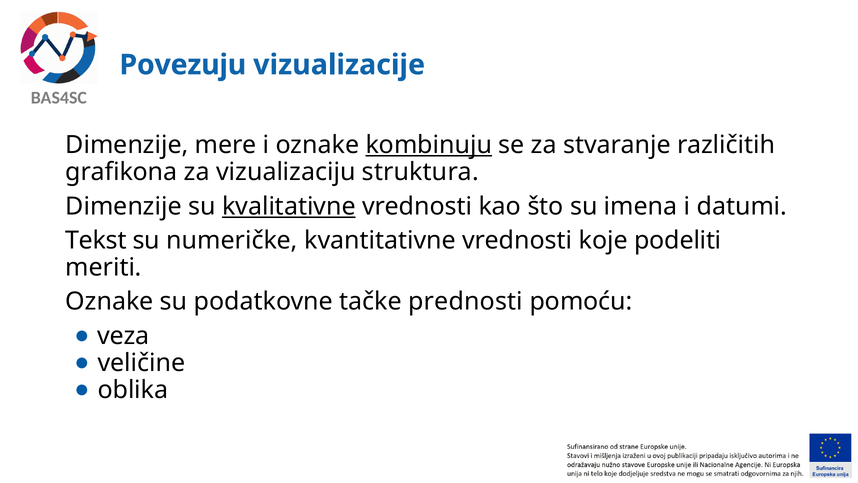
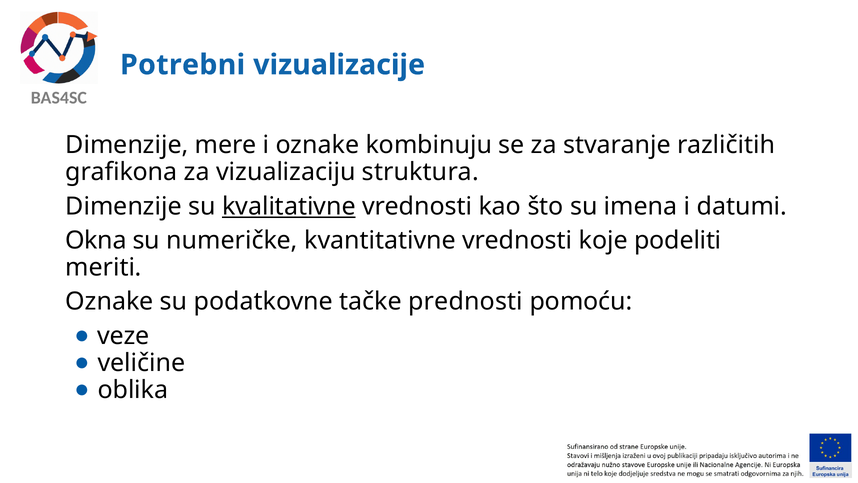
Povezuju: Povezuju -> Potrebni
kombinuju underline: present -> none
Tekst: Tekst -> Okna
veza: veza -> veze
